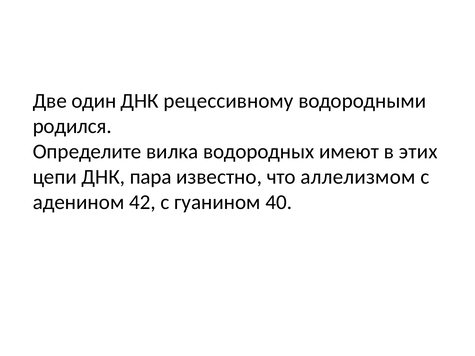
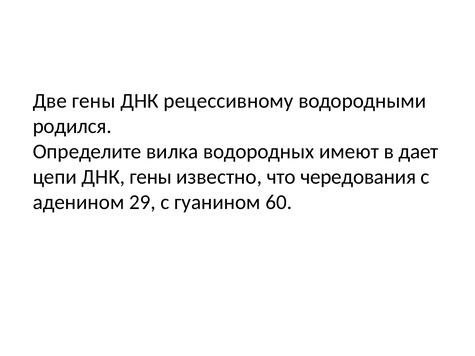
Две один: один -> гены
этих: этих -> дает
ДНК пара: пара -> гены
аллелизмом: аллелизмом -> чередования
42: 42 -> 29
40: 40 -> 60
